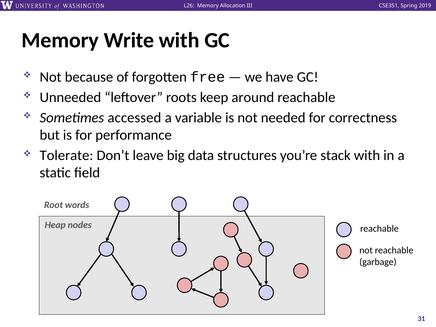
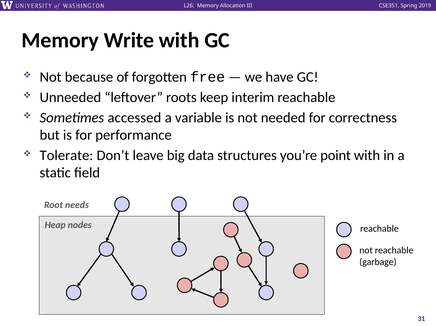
around: around -> interim
stack: stack -> point
words: words -> needs
